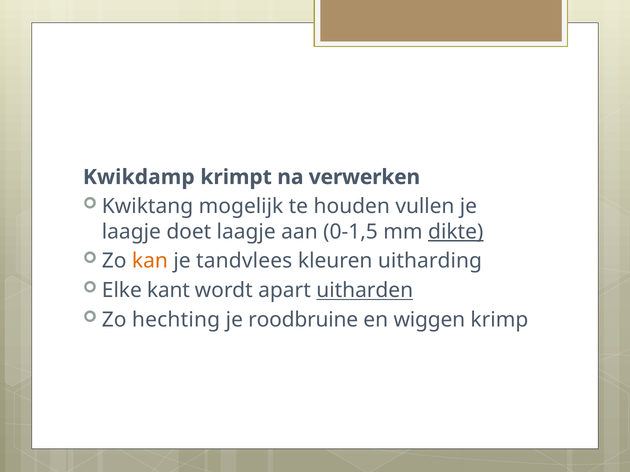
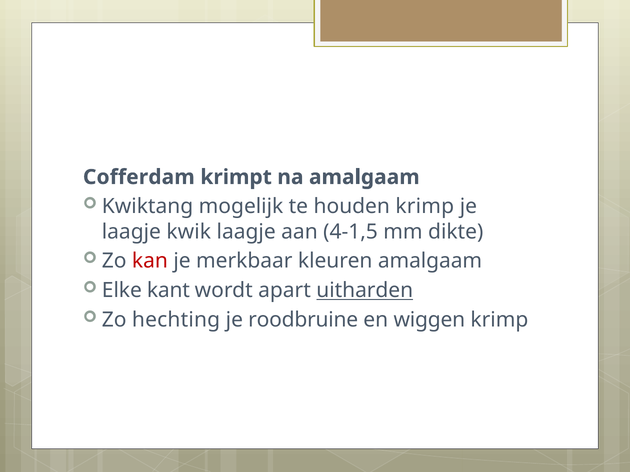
Kwikdamp: Kwikdamp -> Cofferdam
na verwerken: verwerken -> amalgaam
houden vullen: vullen -> krimp
doet: doet -> kwik
0-1,5: 0-1,5 -> 4-1,5
dikte underline: present -> none
kan colour: orange -> red
tandvlees: tandvlees -> merkbaar
kleuren uitharding: uitharding -> amalgaam
